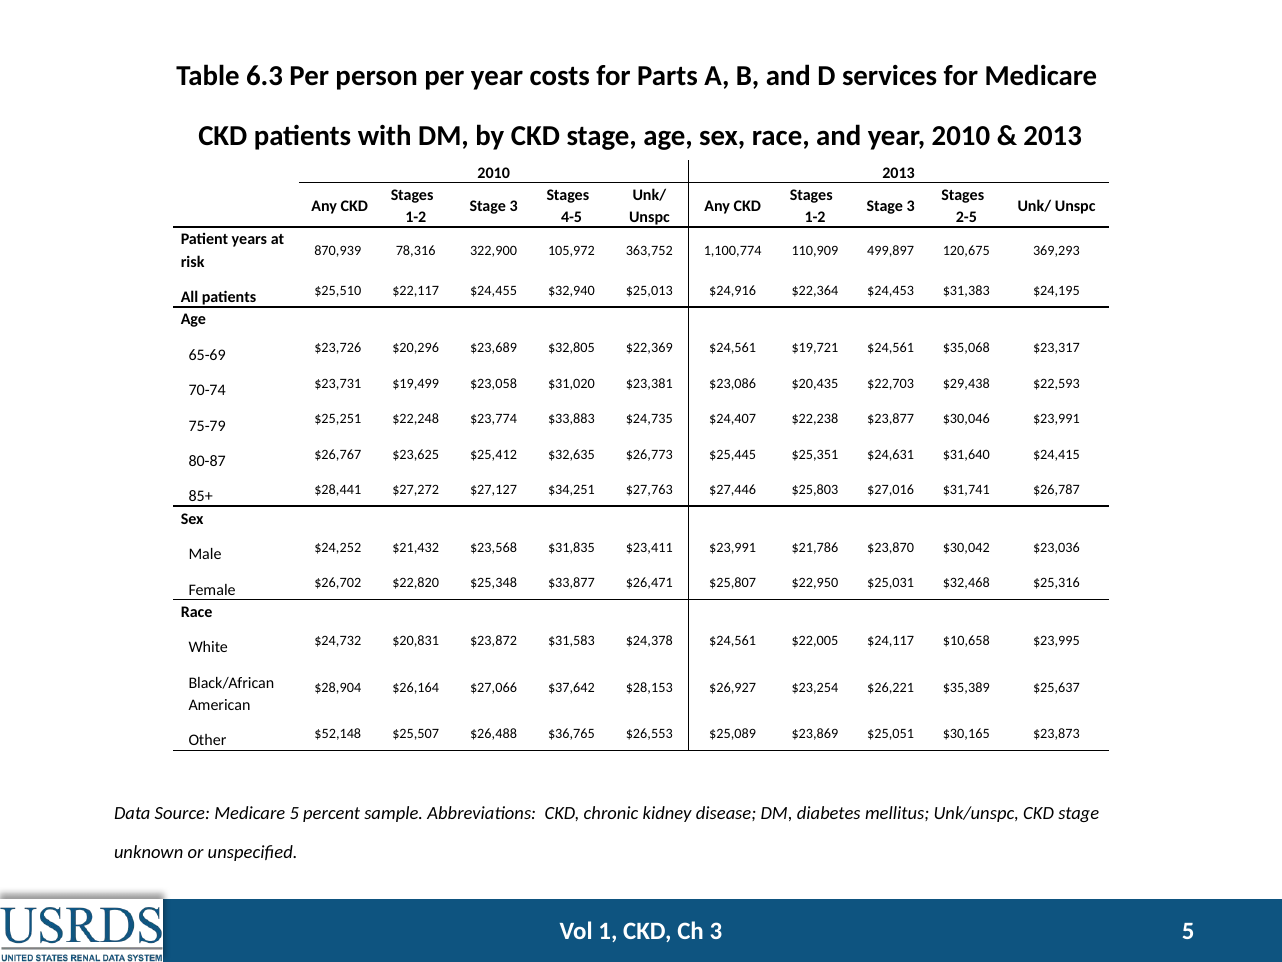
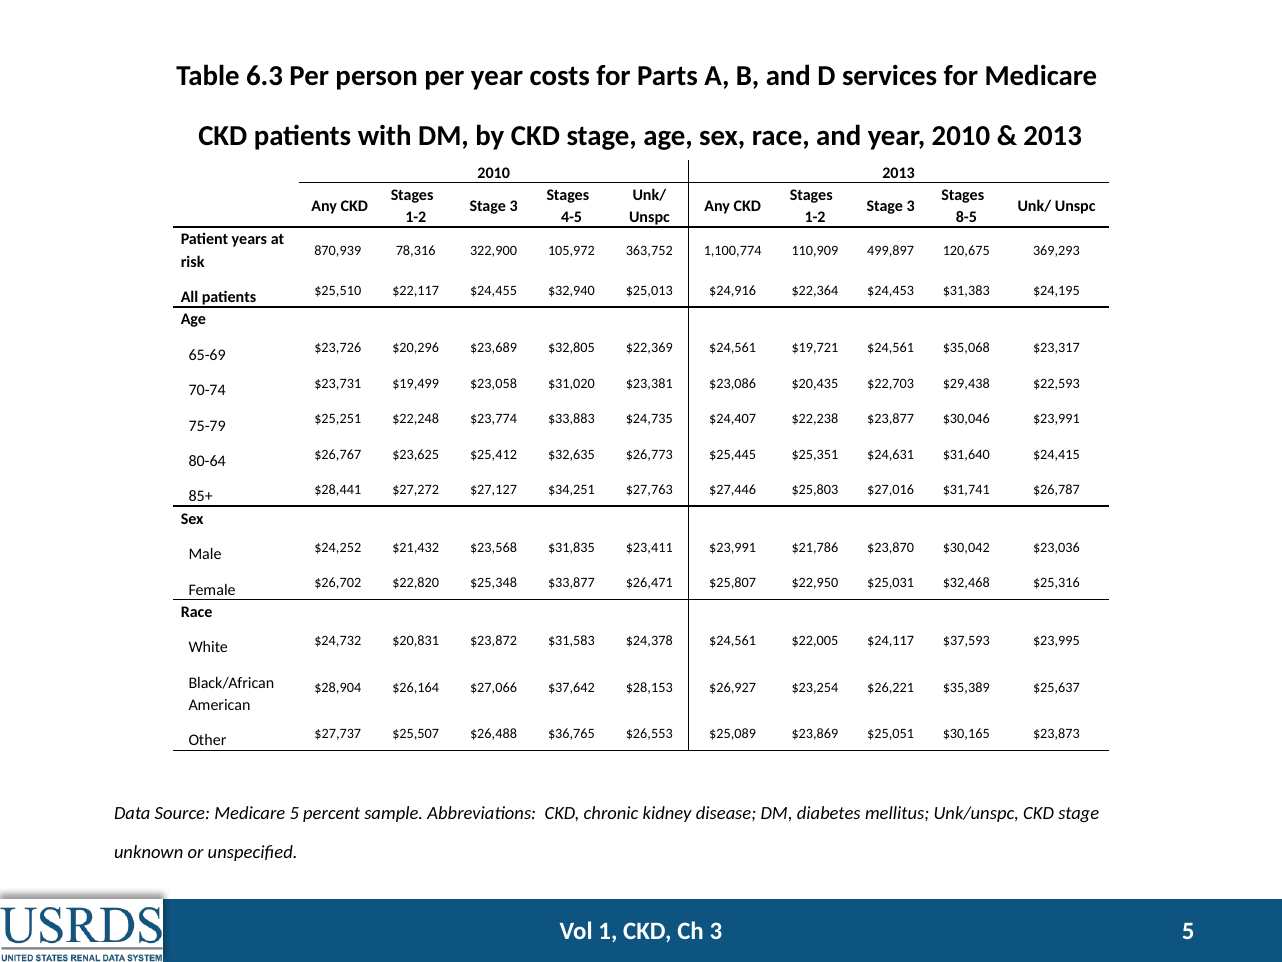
2-5: 2-5 -> 8-5
80-87: 80-87 -> 80-64
$10,658: $10,658 -> $37,593
$52,148: $52,148 -> $27,737
